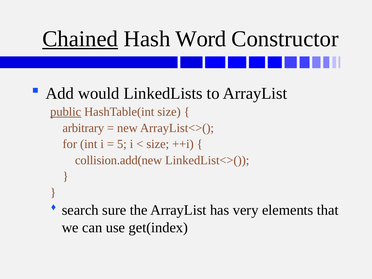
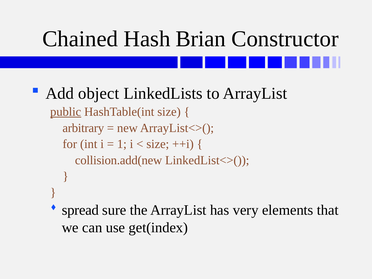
Chained underline: present -> none
Word: Word -> Brian
would: would -> object
5: 5 -> 1
search: search -> spread
